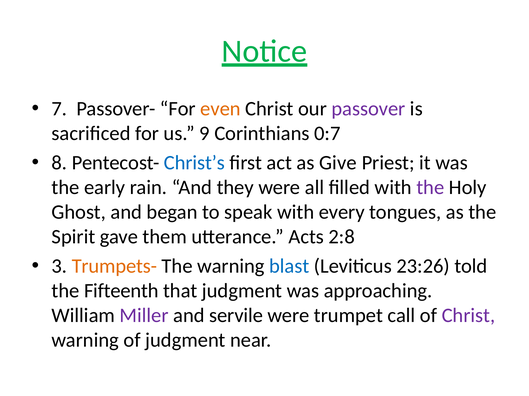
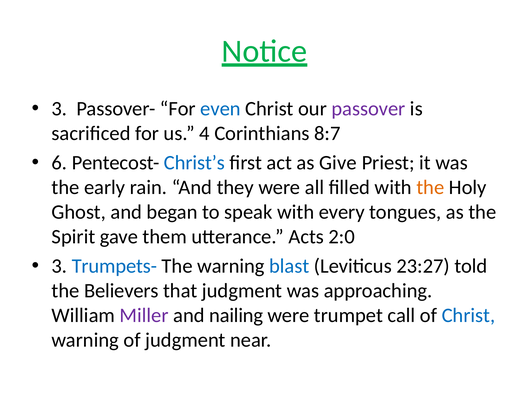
7 at (59, 109): 7 -> 3
even colour: orange -> blue
9: 9 -> 4
0:7: 0:7 -> 8:7
8: 8 -> 6
the at (430, 188) colour: purple -> orange
2:8: 2:8 -> 2:0
Trumpets- colour: orange -> blue
23:26: 23:26 -> 23:27
Fifteenth: Fifteenth -> Believers
servile: servile -> nailing
Christ at (468, 316) colour: purple -> blue
